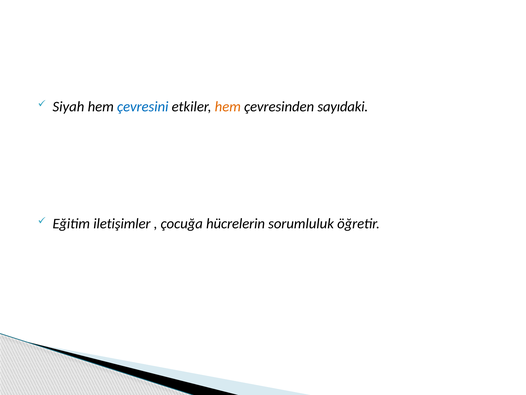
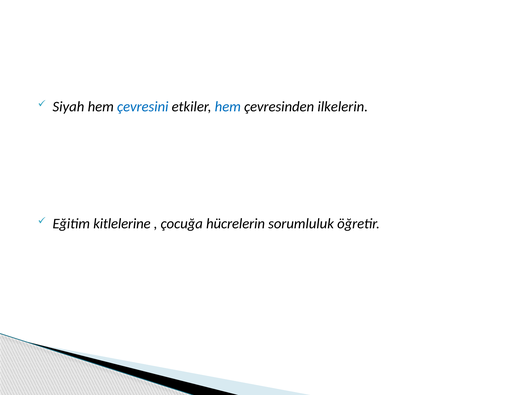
hem at (228, 106) colour: orange -> blue
sayıdaki: sayıdaki -> ilkelerin
iletişimler: iletişimler -> kitlelerine
